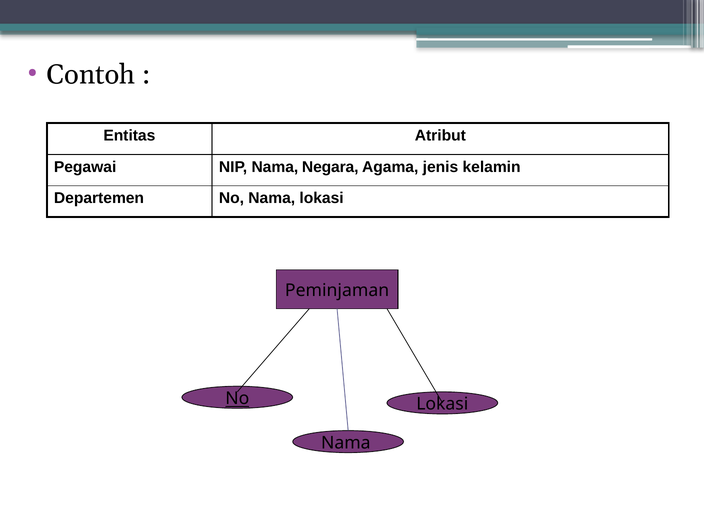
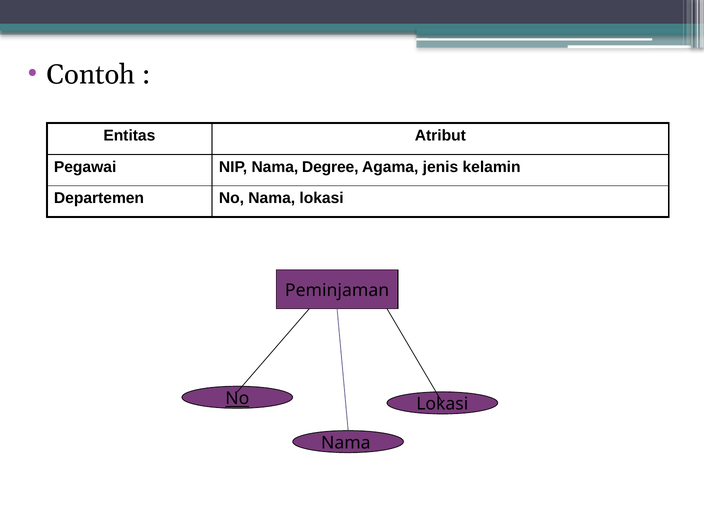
Negara: Negara -> Degree
